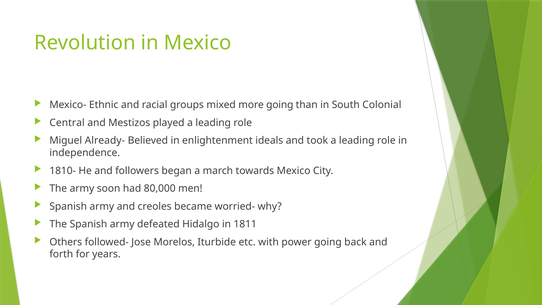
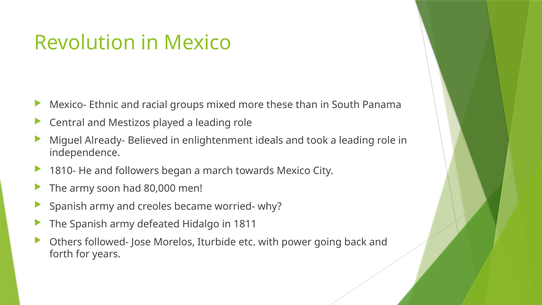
more going: going -> these
Colonial: Colonial -> Panama
